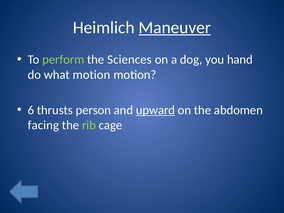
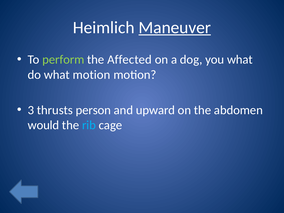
Sciences: Sciences -> Affected
you hand: hand -> what
6: 6 -> 3
upward underline: present -> none
facing: facing -> would
rib colour: light green -> light blue
